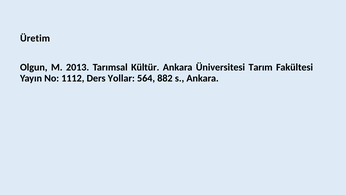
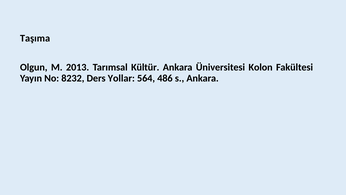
Üretim: Üretim -> Taşıma
Tarım: Tarım -> Kolon
1112: 1112 -> 8232
882: 882 -> 486
